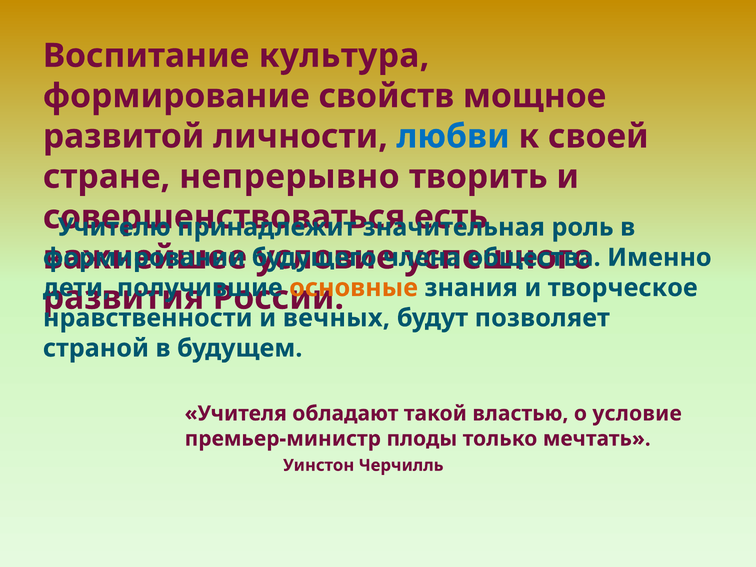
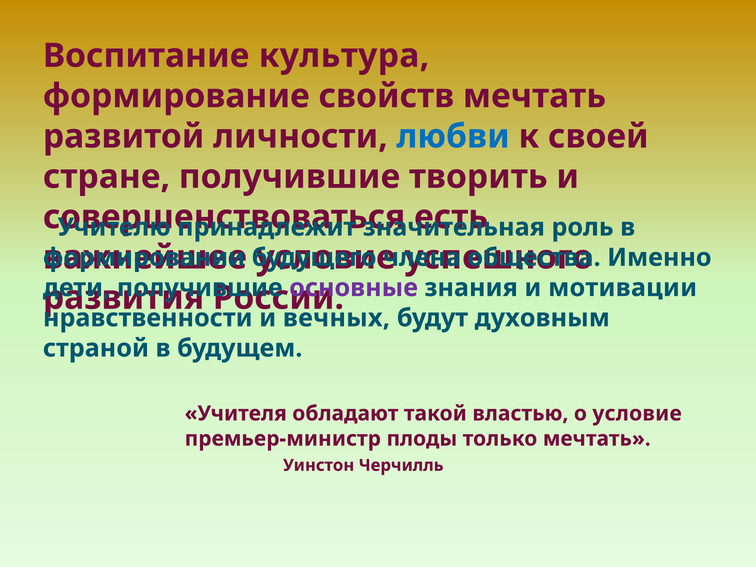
свойств мощное: мощное -> мечтать
стране непрерывно: непрерывно -> получившие
основные colour: orange -> purple
творческое: творческое -> мотивации
позволяет: позволяет -> духовным
